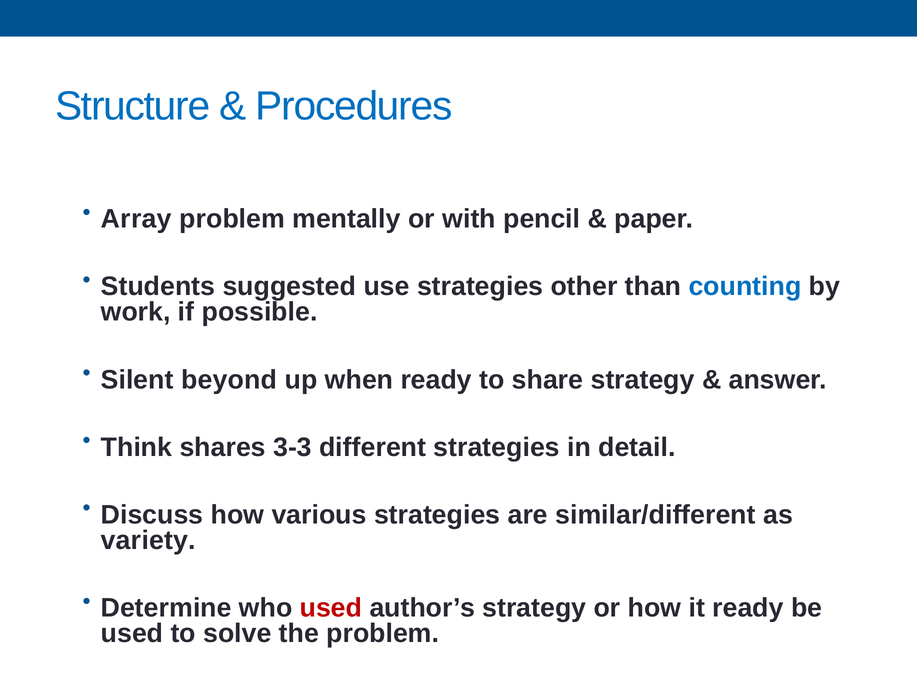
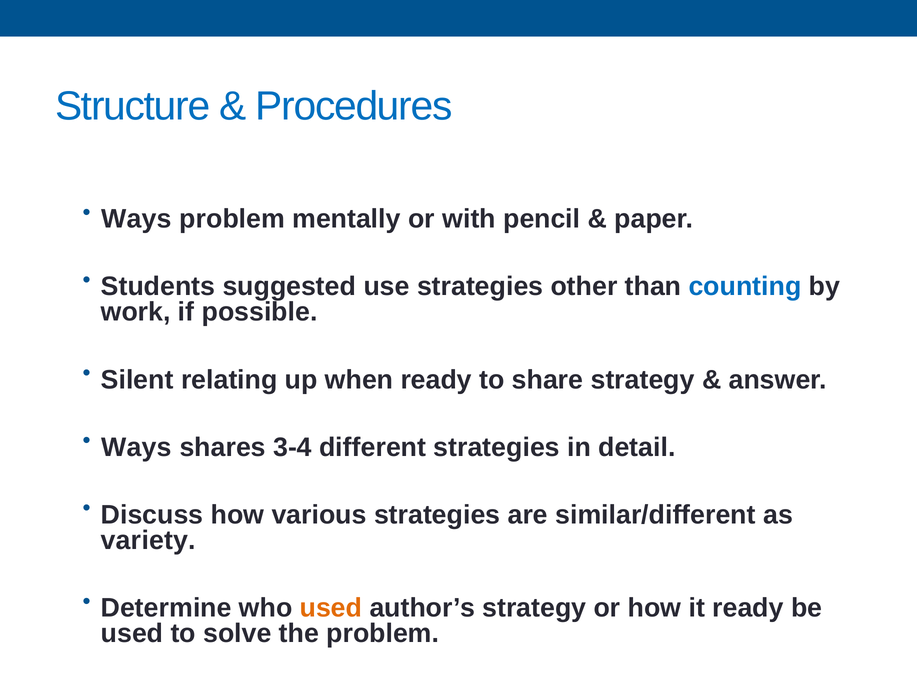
Array at (136, 219): Array -> Ways
beyond: beyond -> relating
Think at (136, 447): Think -> Ways
3-3: 3-3 -> 3-4
used at (331, 608) colour: red -> orange
